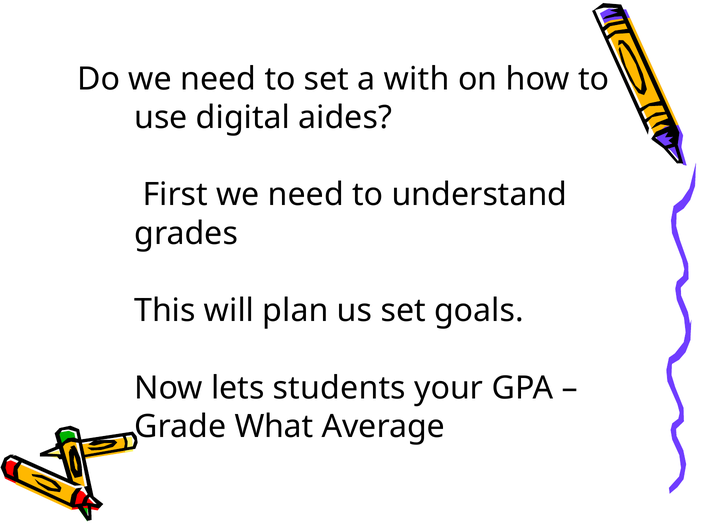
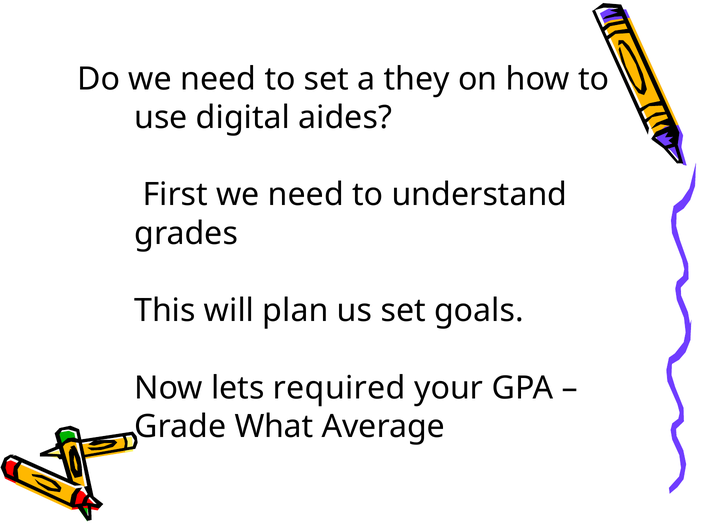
with: with -> they
students: students -> required
